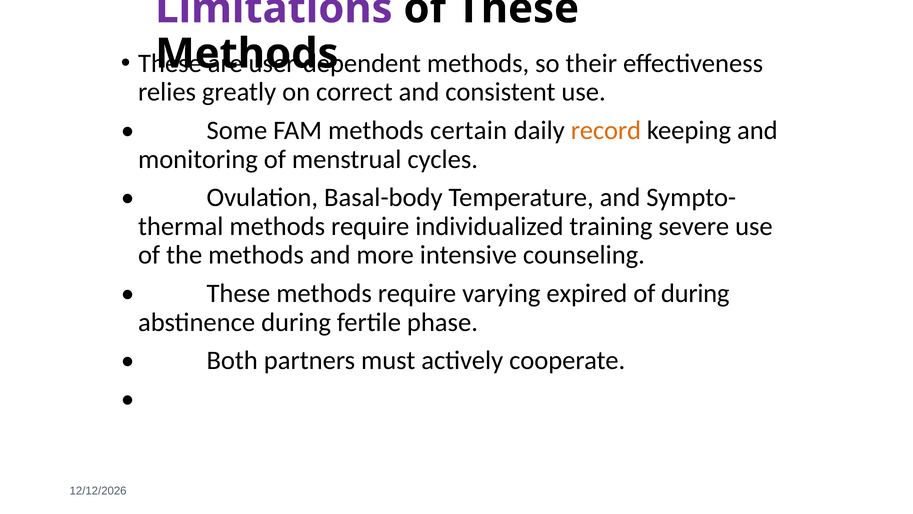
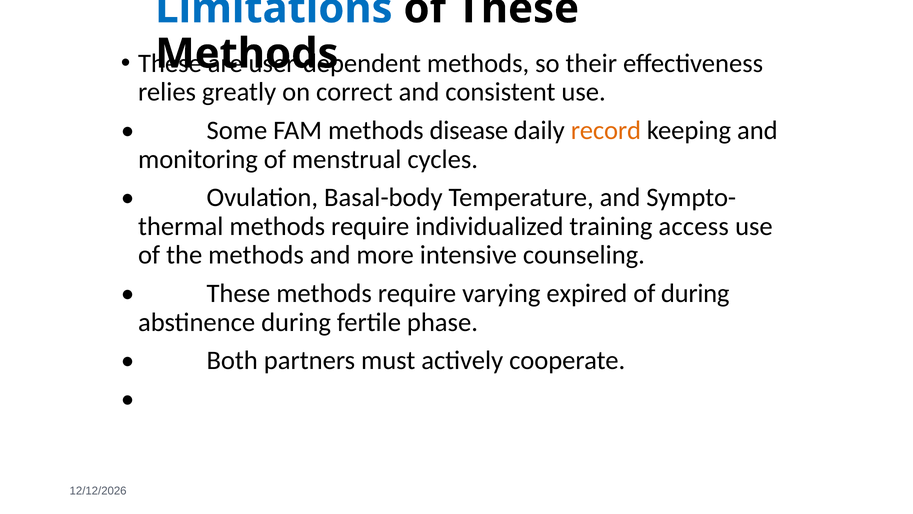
Limitations colour: purple -> blue
certain: certain -> disease
severe: severe -> access
